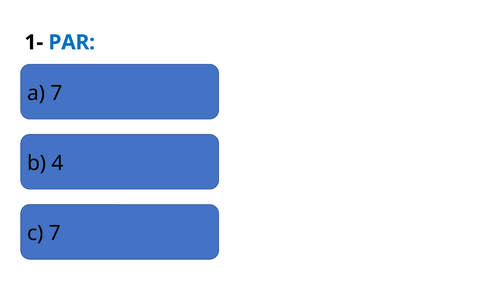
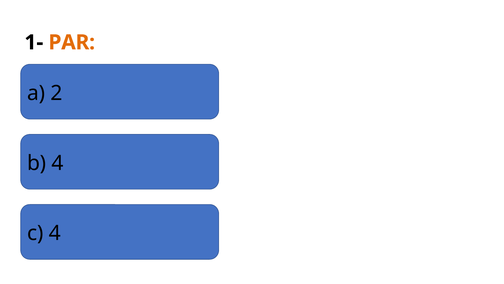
PAR colour: blue -> orange
a 7: 7 -> 2
c 7: 7 -> 4
